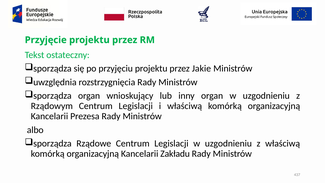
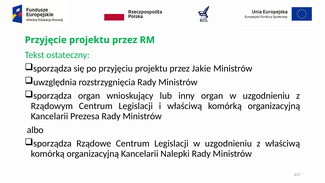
Zakładu: Zakładu -> Nalepki
